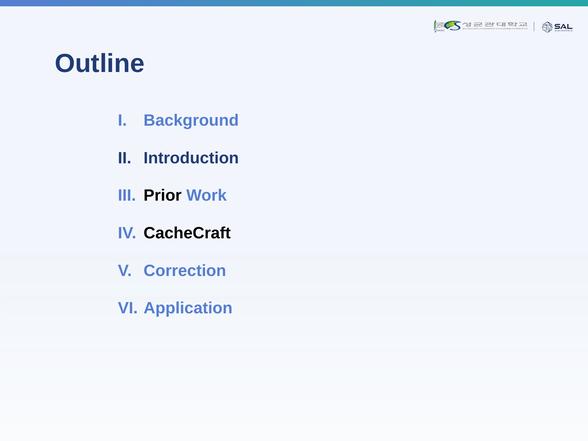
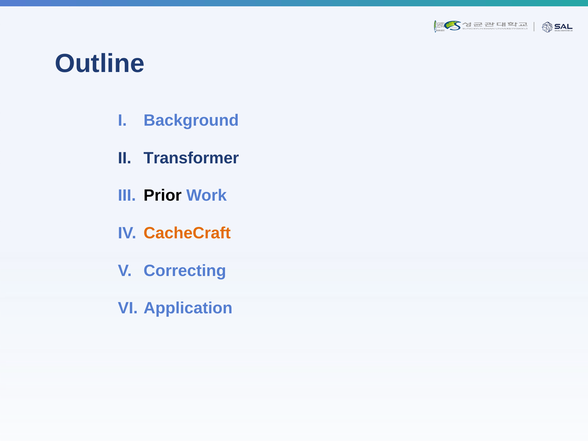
Introduction: Introduction -> Transformer
CacheCraft colour: black -> orange
Correction: Correction -> Correcting
